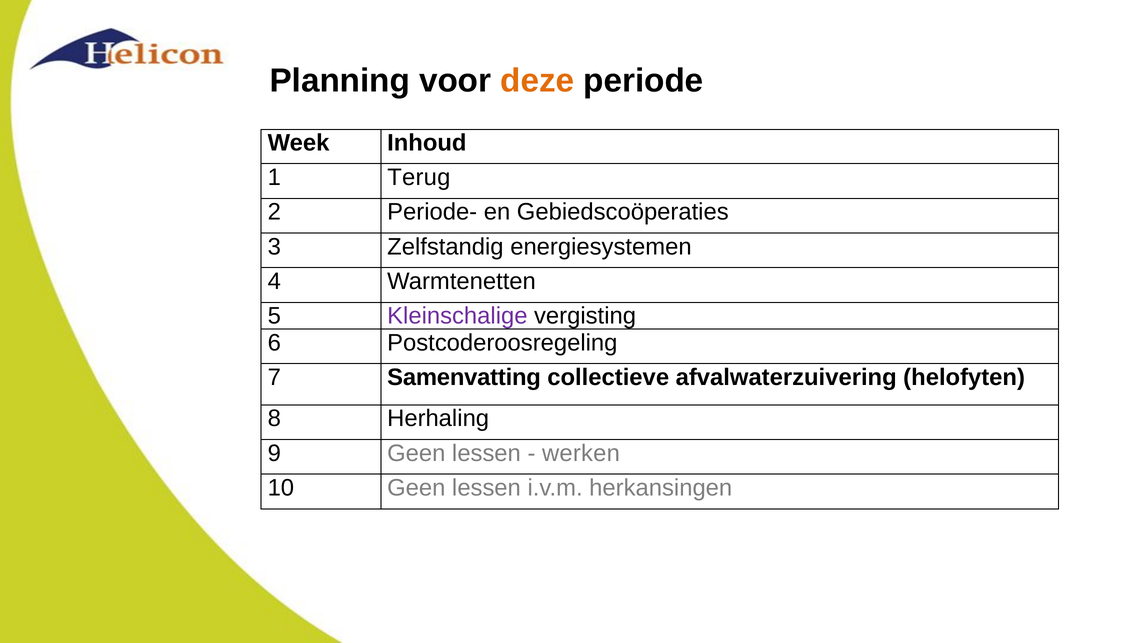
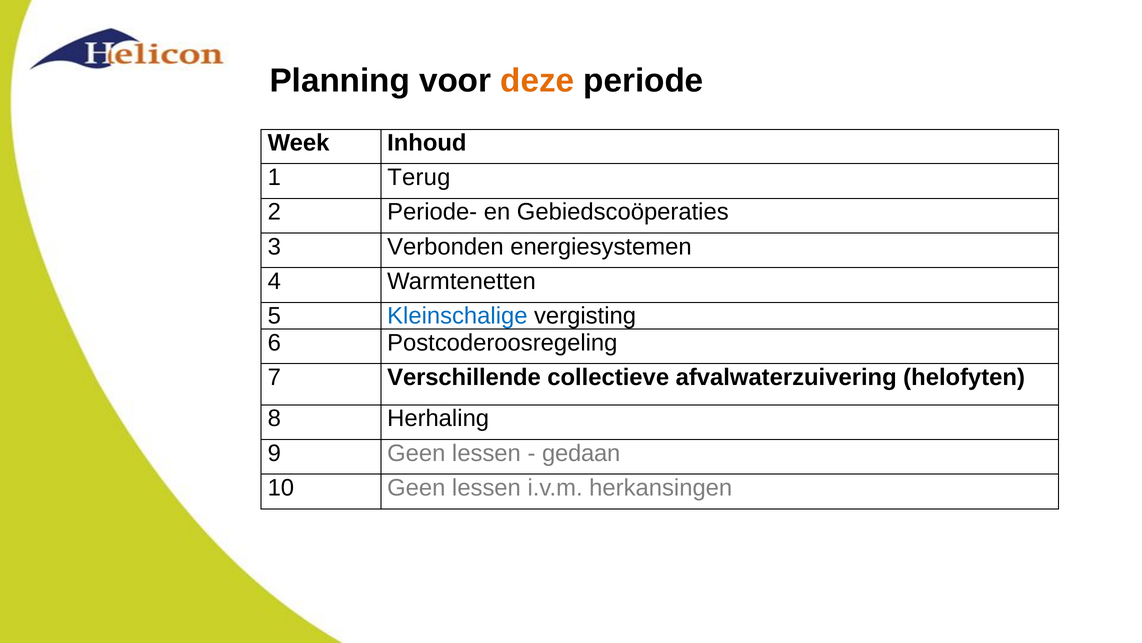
Zelfstandig: Zelfstandig -> Verbonden
Kleinschalige colour: purple -> blue
Samenvatting: Samenvatting -> Verschillende
werken: werken -> gedaan
